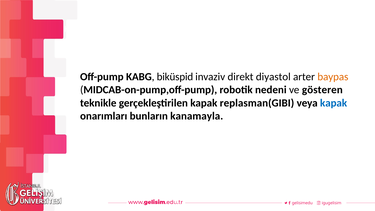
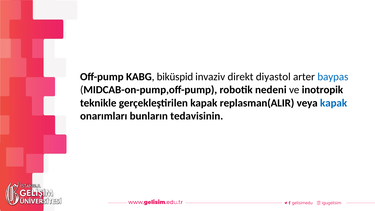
baypas colour: orange -> blue
gösteren: gösteren -> inotropik
replasman(GIBI: replasman(GIBI -> replasman(ALIR
kanamayla: kanamayla -> tedavisinin
